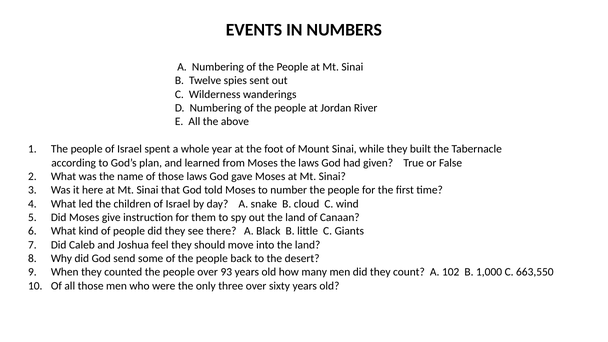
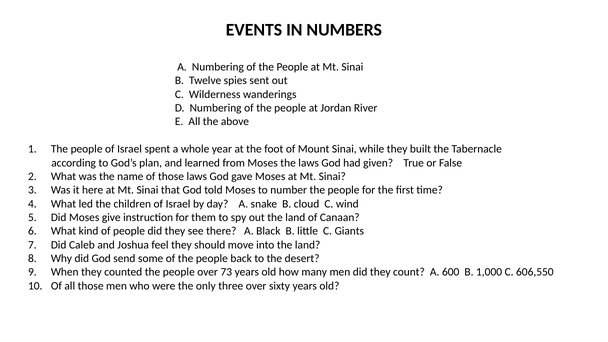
93: 93 -> 73
102: 102 -> 600
663,550: 663,550 -> 606,550
